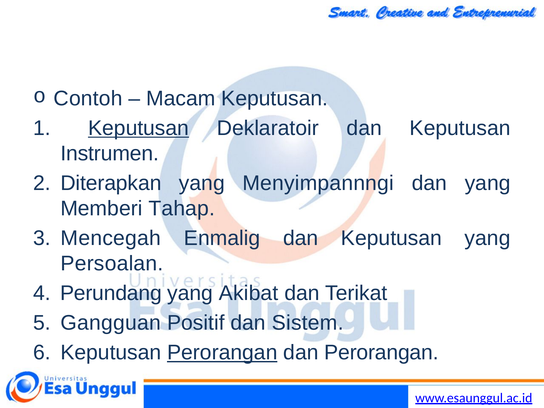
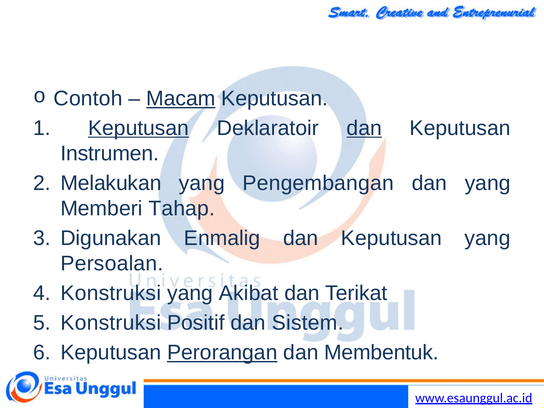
Macam underline: none -> present
dan at (364, 128) underline: none -> present
Diterapkan: Diterapkan -> Melakukan
Menyimpannngi: Menyimpannngi -> Pengembangan
Mencegah: Mencegah -> Digunakan
Perundang at (111, 293): Perundang -> Konstruksi
Gangguan at (111, 323): Gangguan -> Konstruksi
dan Perorangan: Perorangan -> Membentuk
